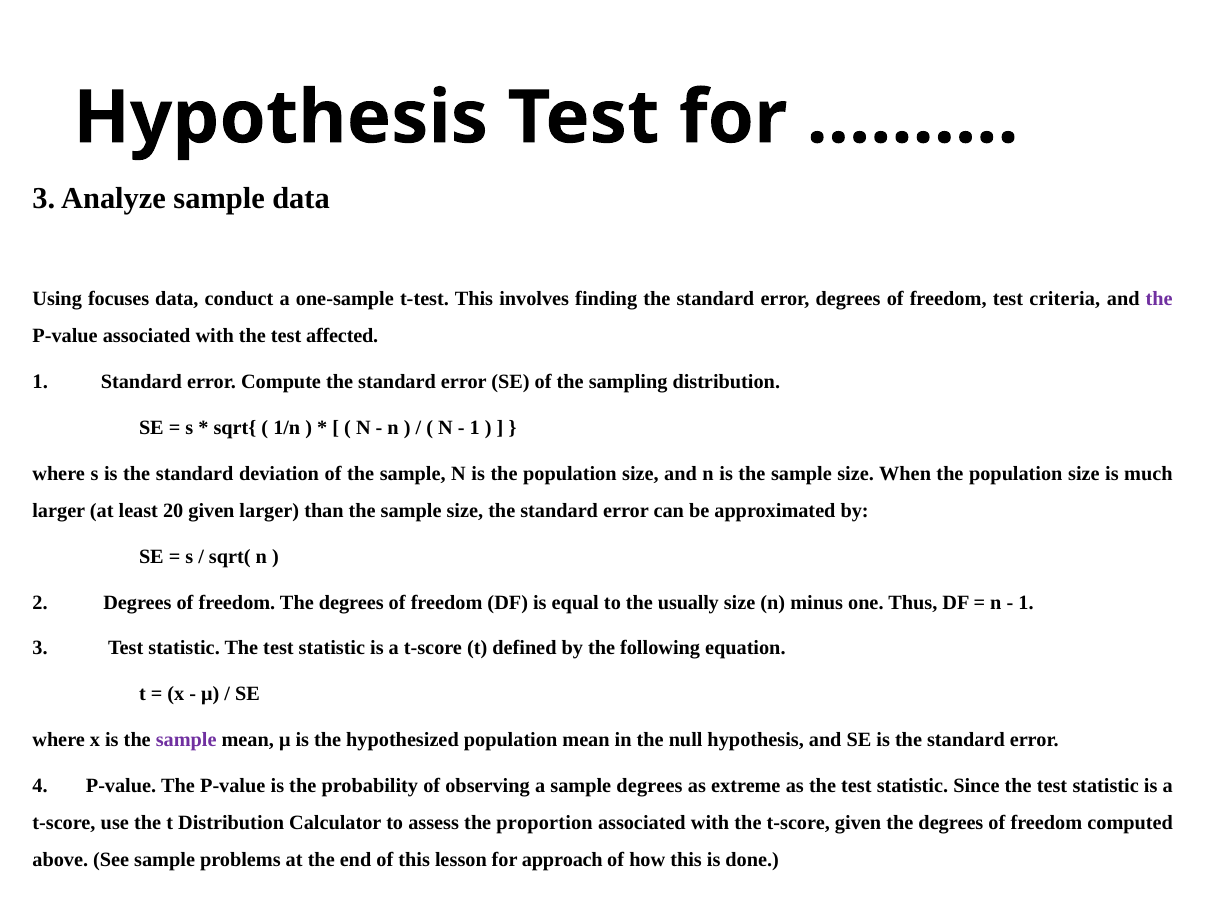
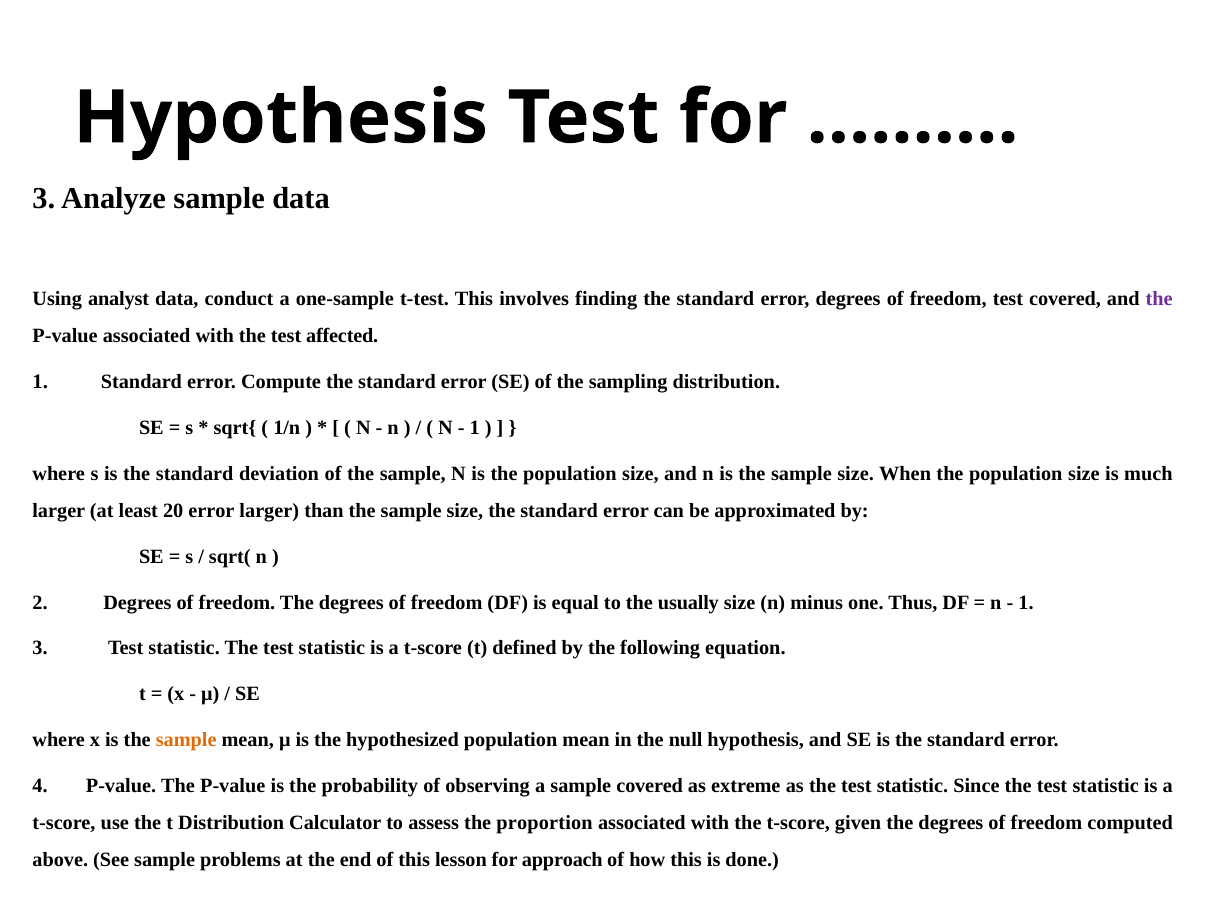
focuses: focuses -> analyst
test criteria: criteria -> covered
20 given: given -> error
sample at (186, 740) colour: purple -> orange
sample degrees: degrees -> covered
